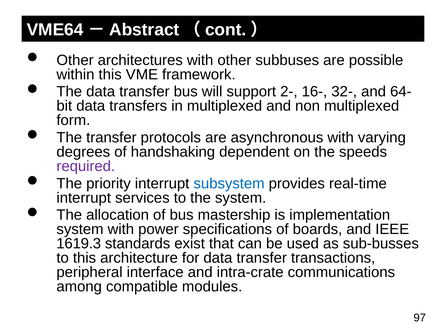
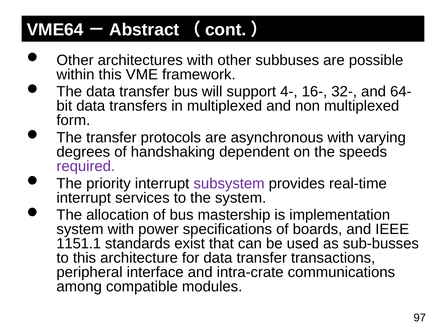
2-: 2- -> 4-
subsystem colour: blue -> purple
1619.3: 1619.3 -> 1151.1
